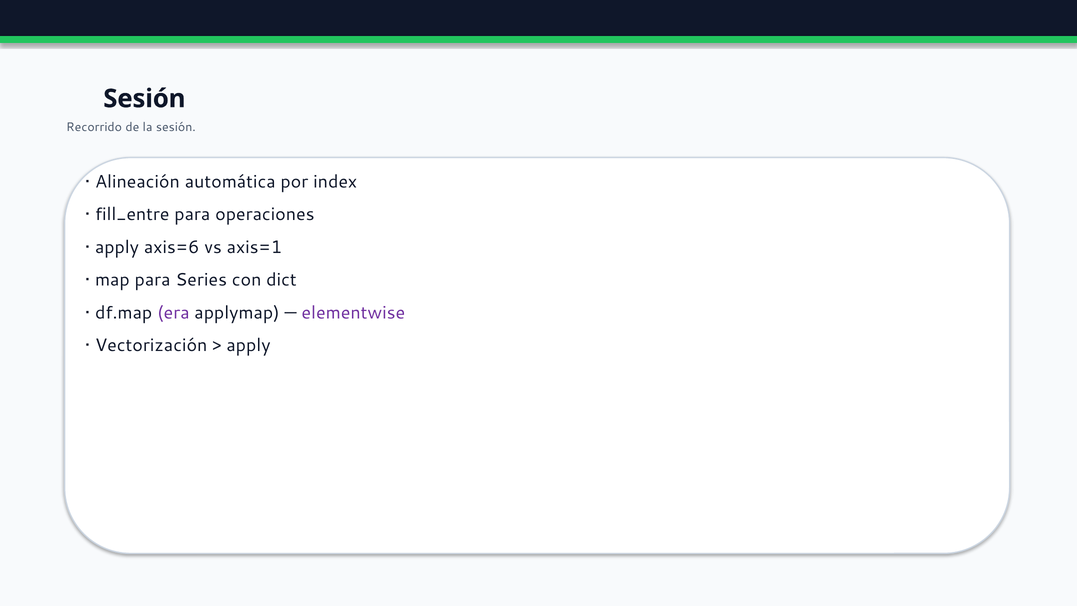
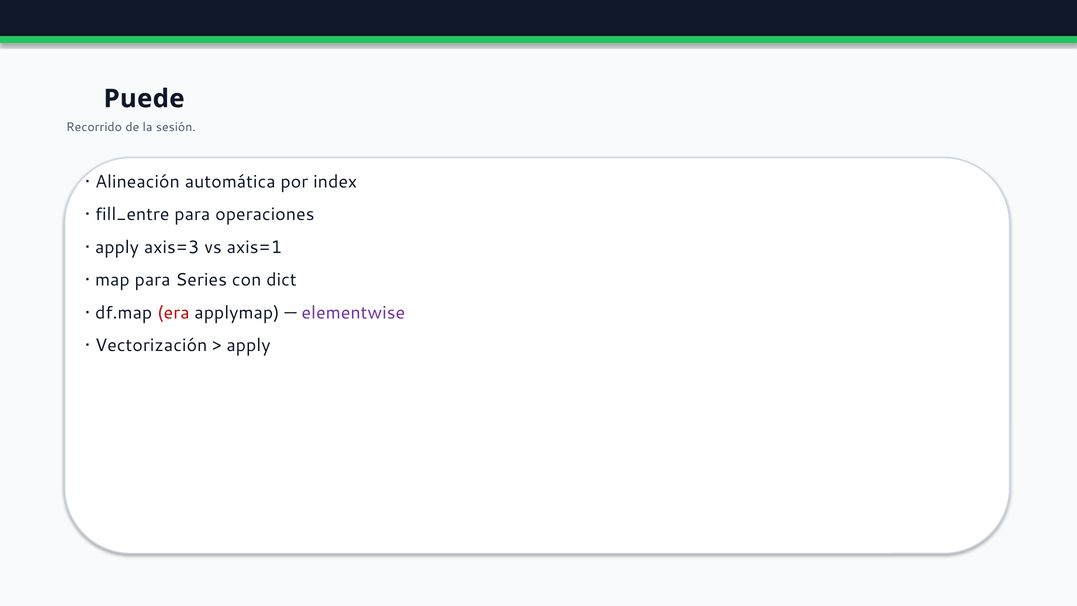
Sesión at (144, 99): Sesión -> Puede
axis=6: axis=6 -> axis=3
era colour: purple -> red
